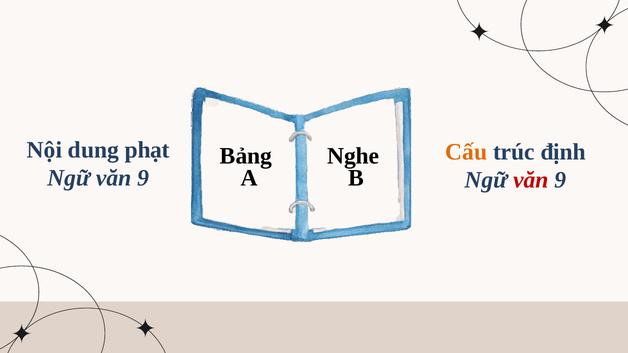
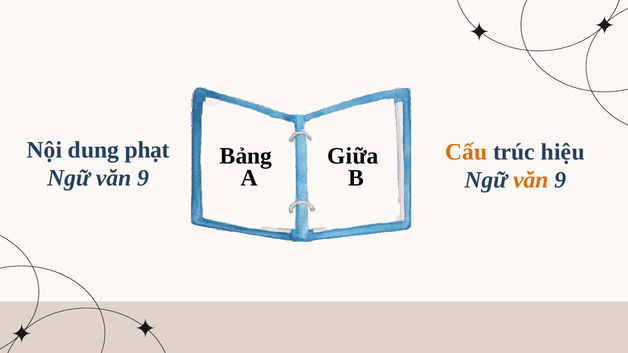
định: định -> hiệu
Nghe: Nghe -> Giữa
văn at (531, 180) colour: red -> orange
